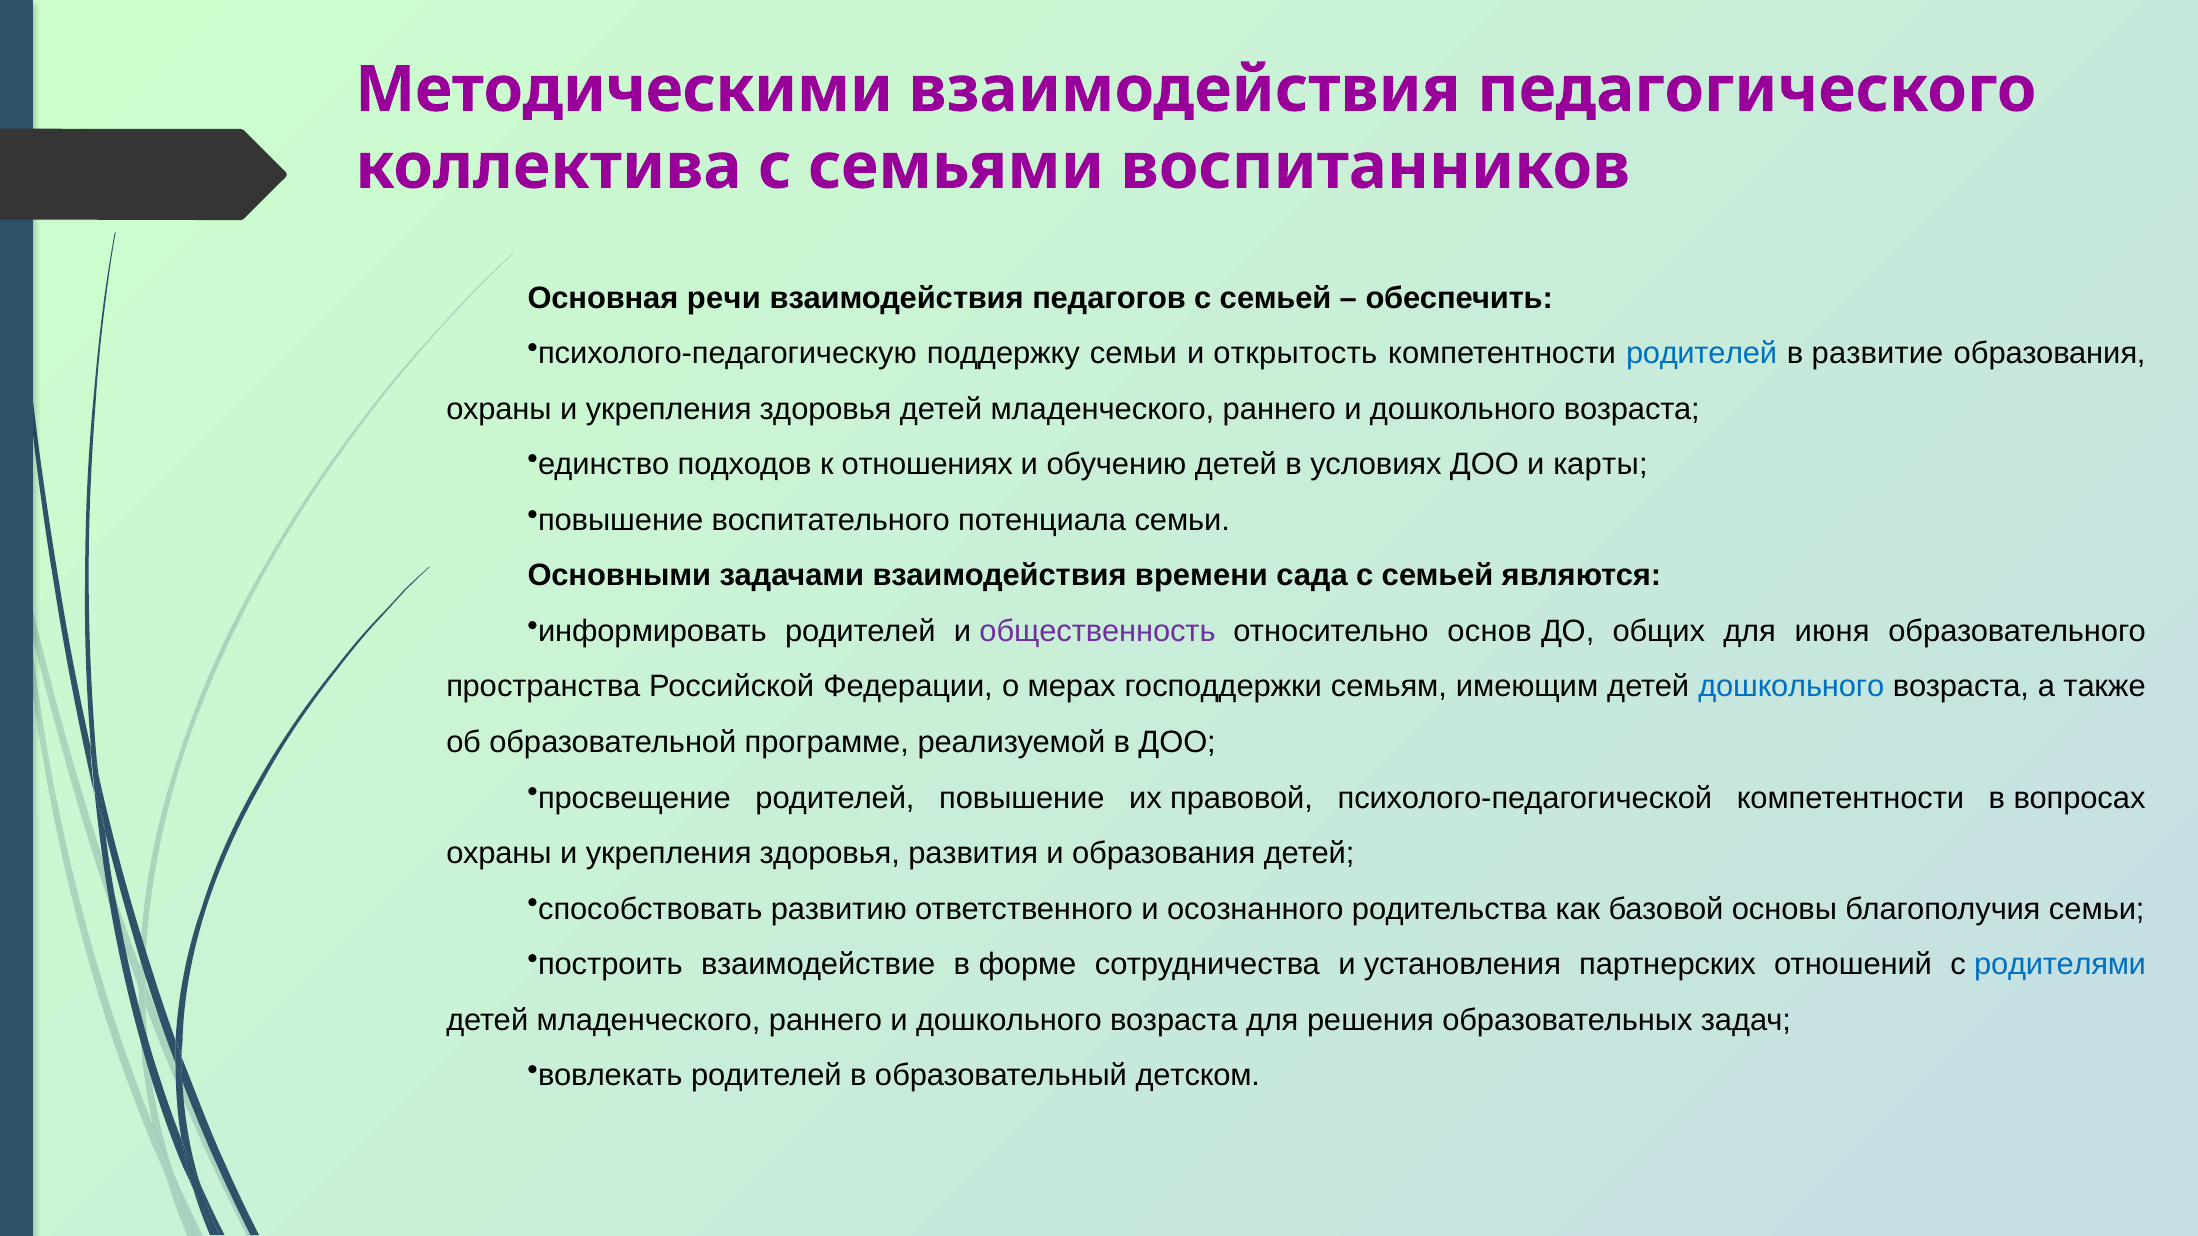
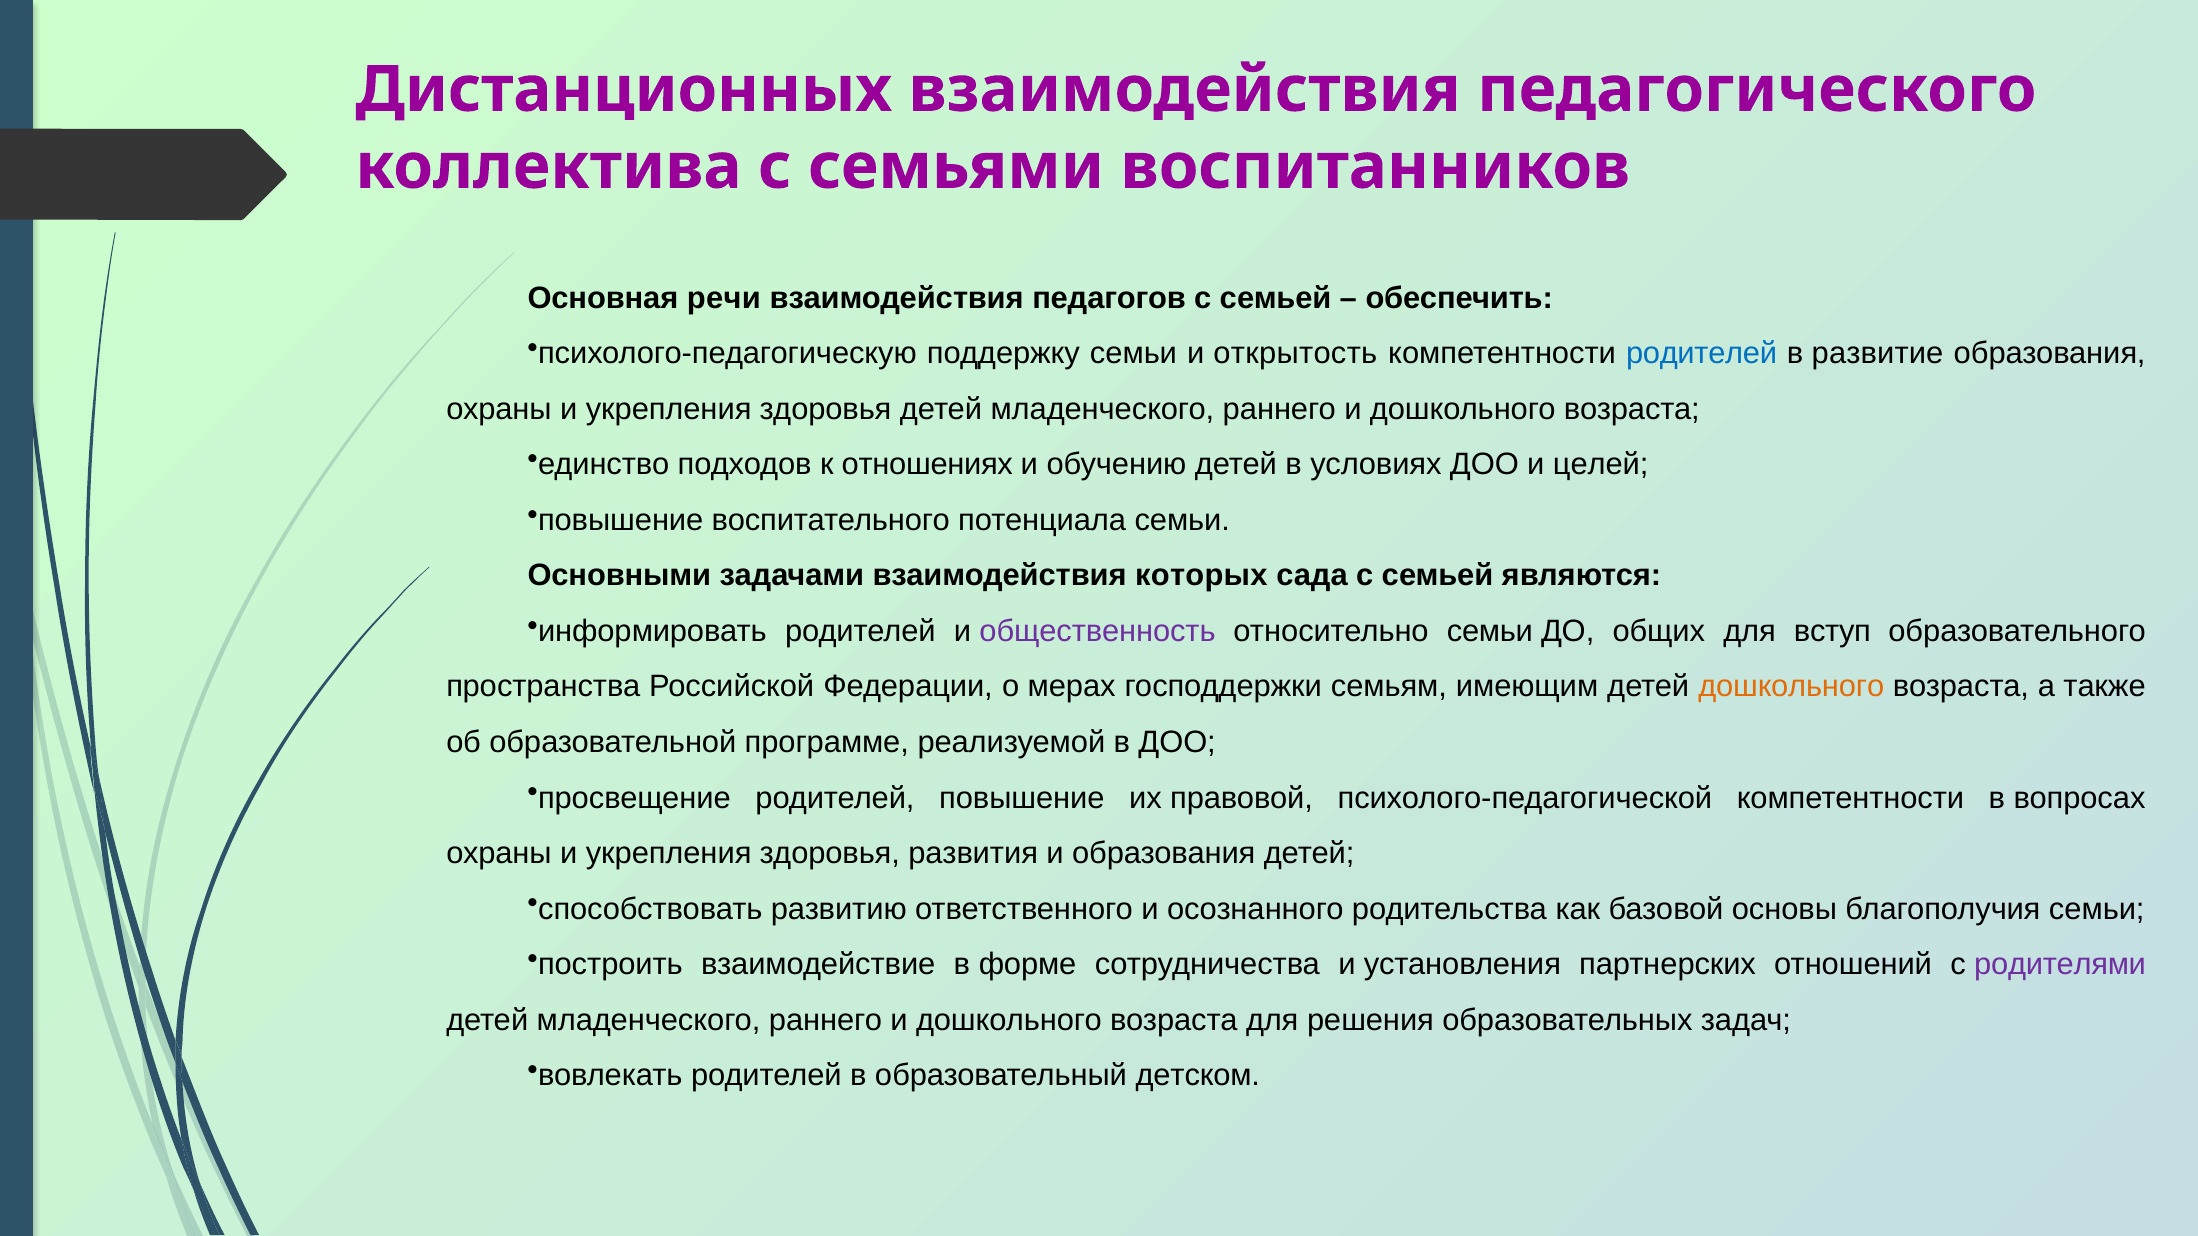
Методическими: Методическими -> Дистанционных
карты: карты -> целей
времени: времени -> которых
относительно основ: основ -> семьи
июня: июня -> вступ
дошкольного at (1791, 687) colour: blue -> orange
родителями colour: blue -> purple
